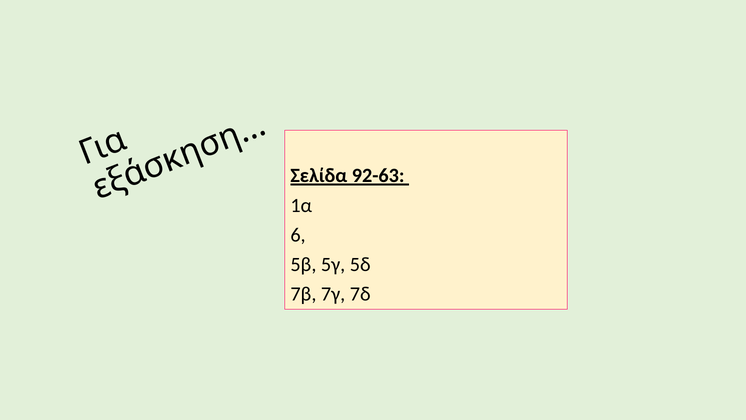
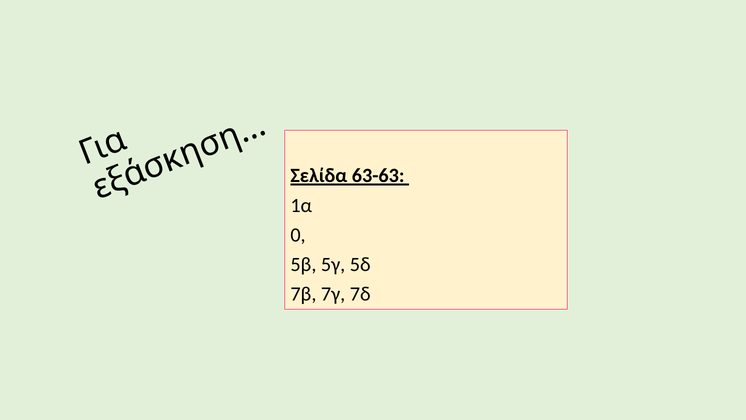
92-63: 92-63 -> 63-63
6: 6 -> 0
